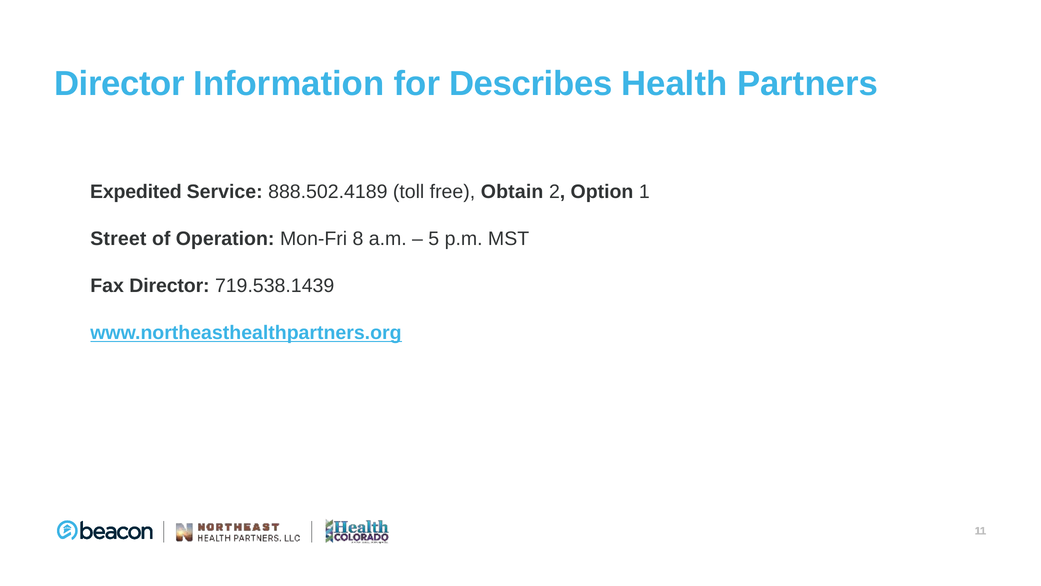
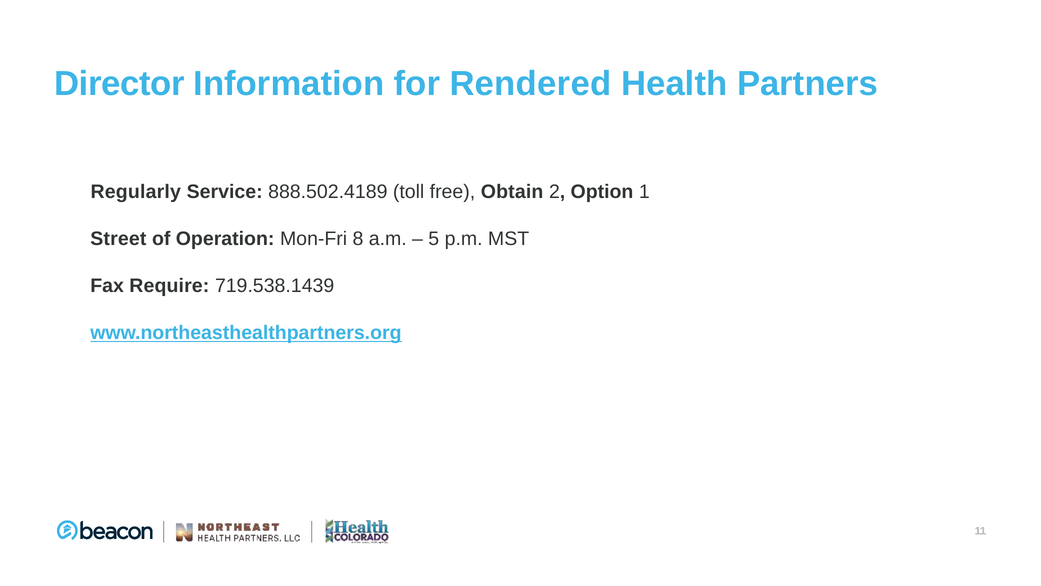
Describes: Describes -> Rendered
Expedited: Expedited -> Regularly
Fax Director: Director -> Require
